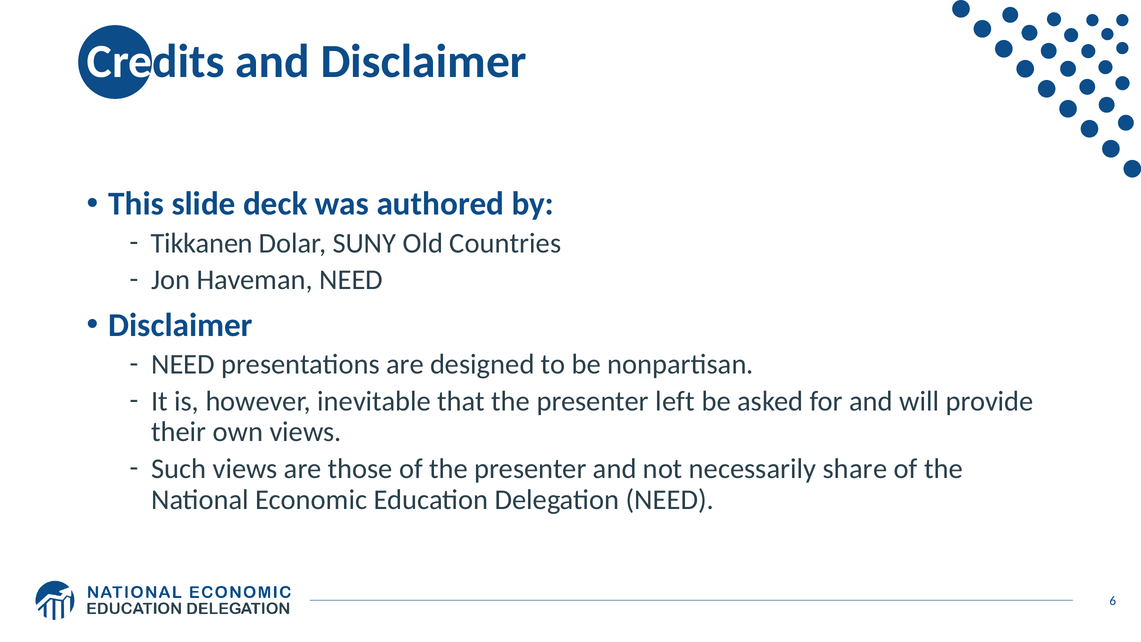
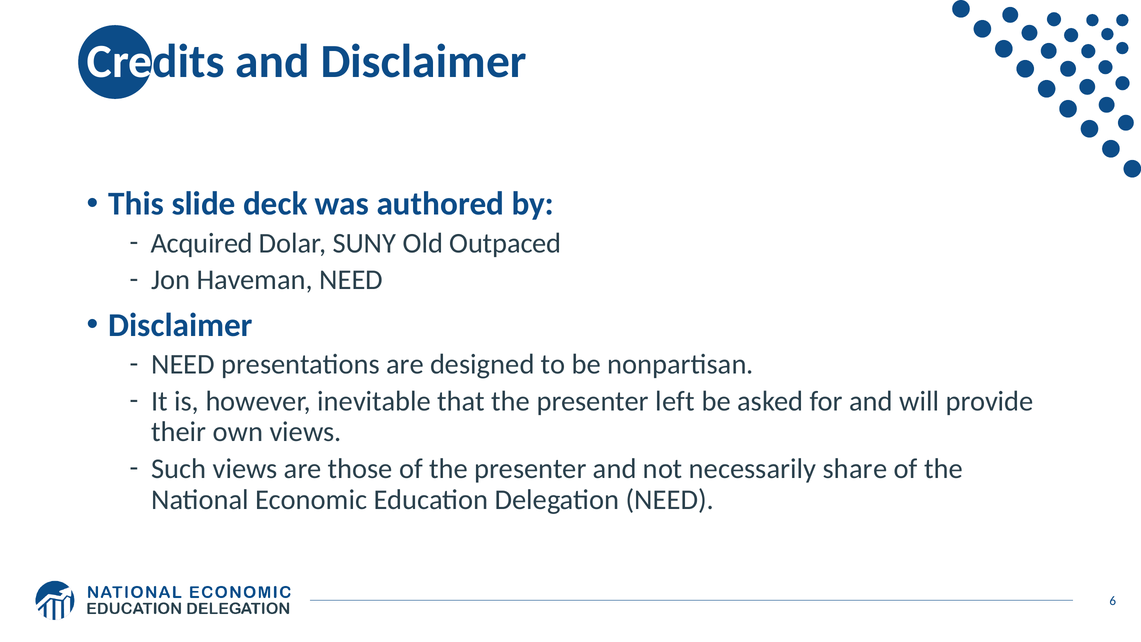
Tikkanen: Tikkanen -> Acquired
Countries: Countries -> Outpaced
